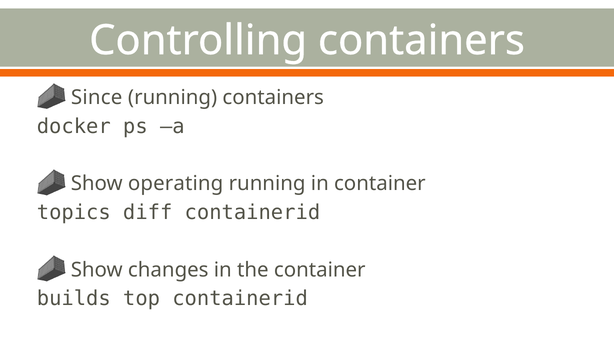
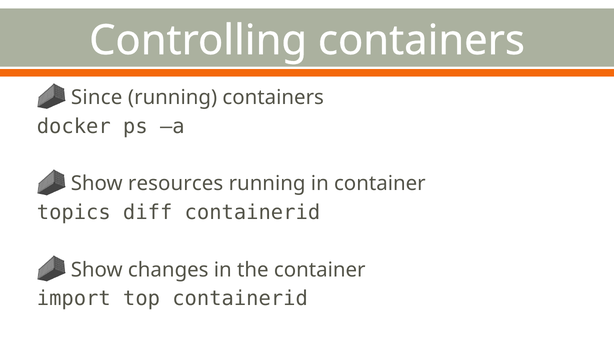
operating: operating -> resources
builds: builds -> import
